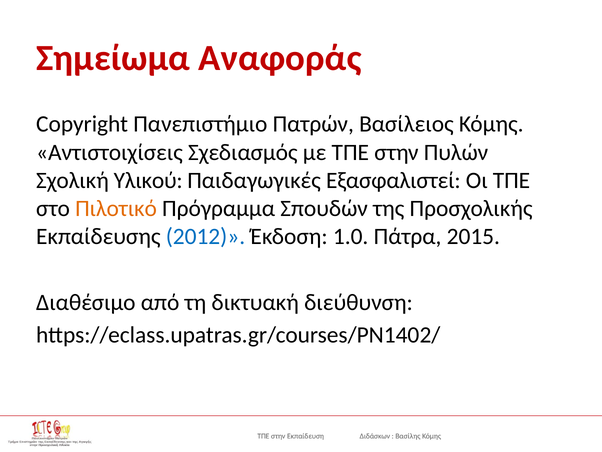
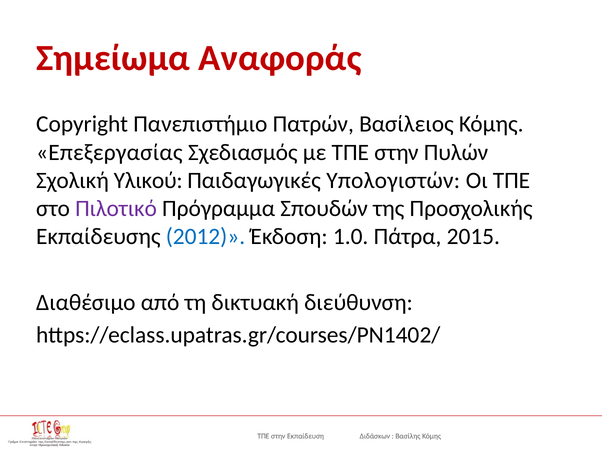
Αντιστοιχίσεις: Αντιστοιχίσεις -> Επεξεργασίας
Εξασφαλιστεί: Εξασφαλιστεί -> Υπολογιστών
Πιλοτικό colour: orange -> purple
